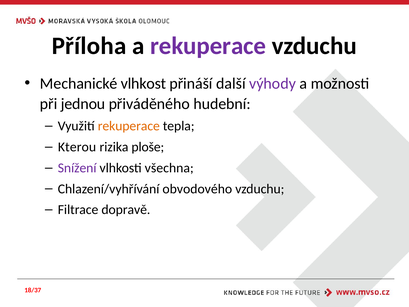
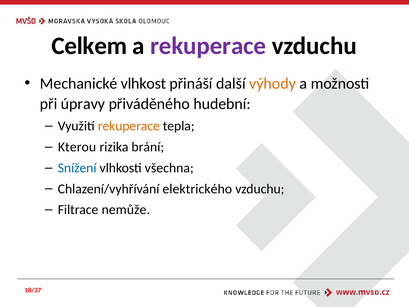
Příloha: Příloha -> Celkem
výhody colour: purple -> orange
jednou: jednou -> úpravy
ploše: ploše -> brání
Snížení colour: purple -> blue
obvodového: obvodového -> elektrického
dopravě: dopravě -> nemůže
